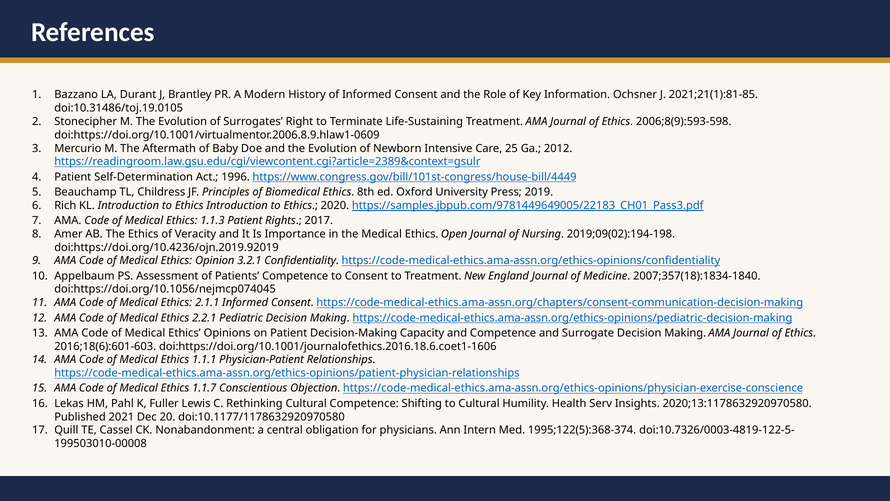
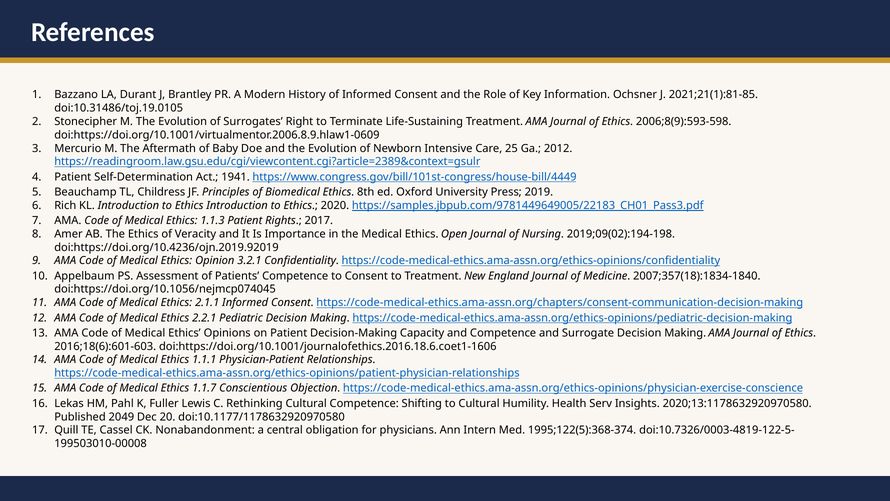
1996: 1996 -> 1941
2021: 2021 -> 2049
